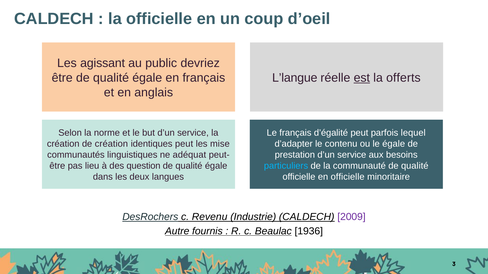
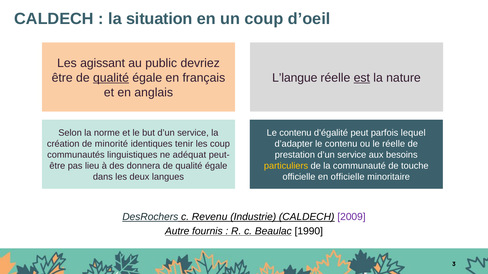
la officielle: officielle -> situation
qualité at (111, 78) underline: none -> present
offerts: offerts -> nature
français at (295, 133): français -> contenu
de création: création -> minorité
identiques peut: peut -> tenir
les mise: mise -> coup
le égale: égale -> réelle
question: question -> donnera
particuliers colour: light blue -> yellow
communauté de qualité: qualité -> touche
1936: 1936 -> 1990
